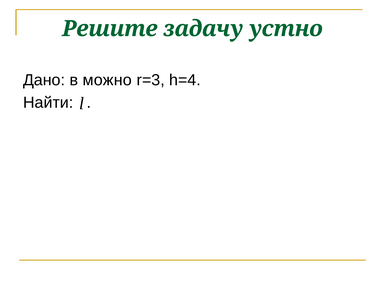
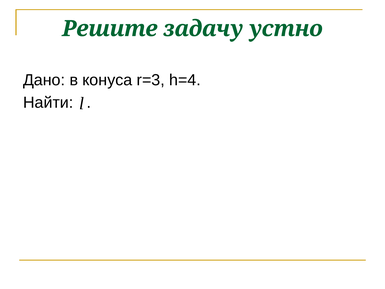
можно: можно -> конуса
